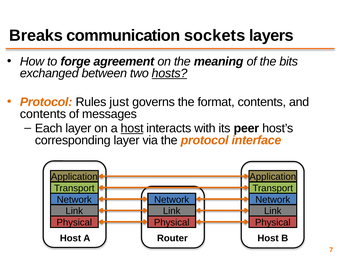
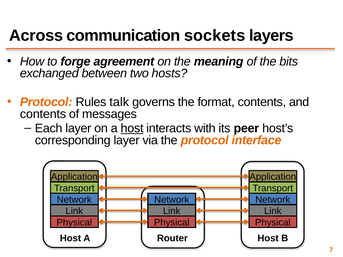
Breaks: Breaks -> Across
hosts underline: present -> none
just: just -> talk
